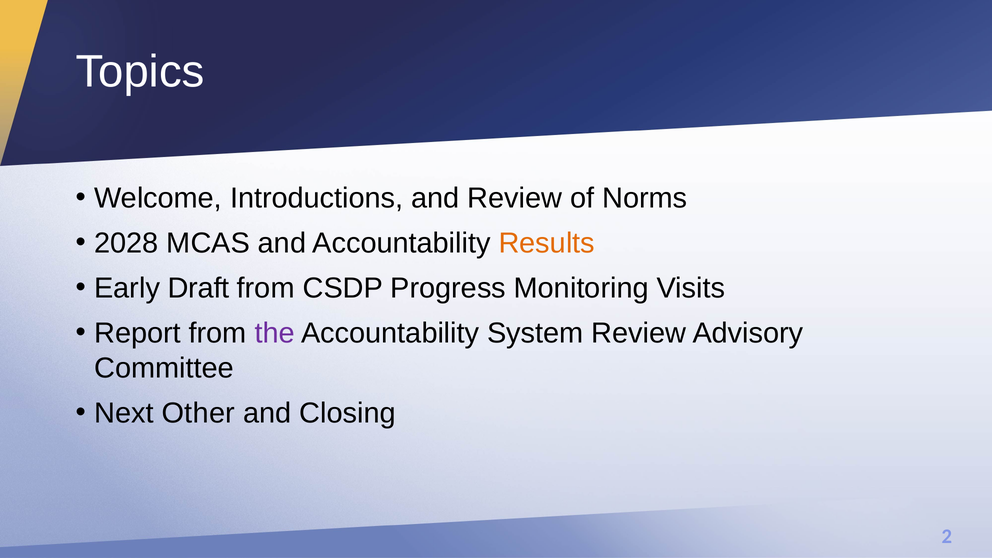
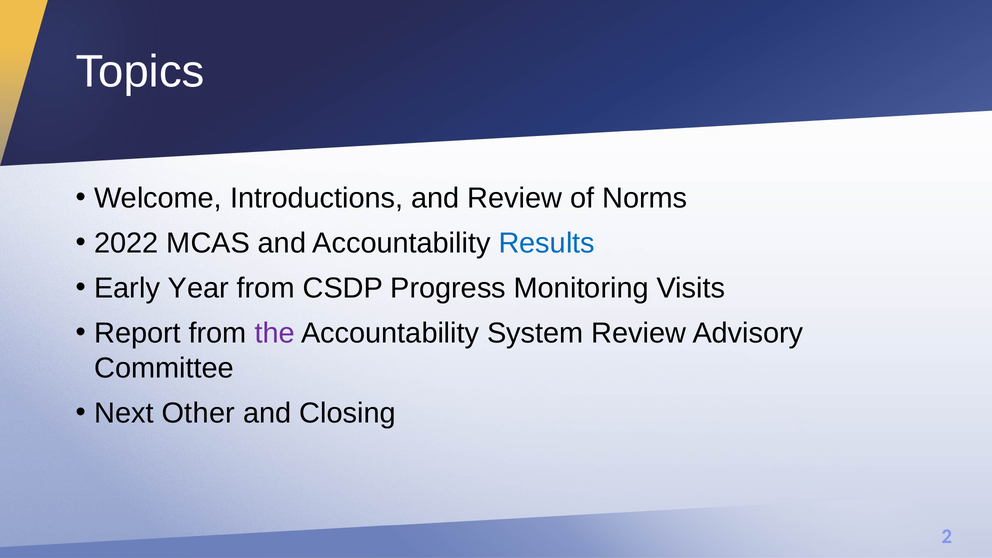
2028: 2028 -> 2022
Results colour: orange -> blue
Draft: Draft -> Year
